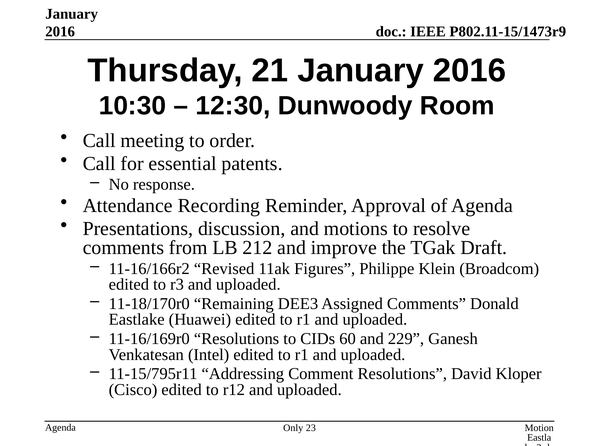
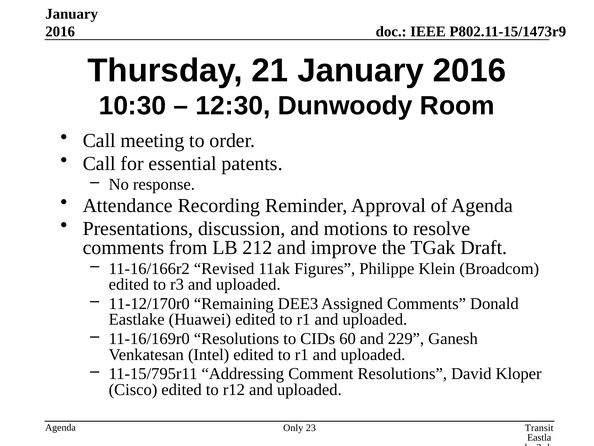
11-18/170r0: 11-18/170r0 -> 11-12/170r0
Motion: Motion -> Transit
